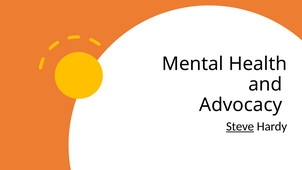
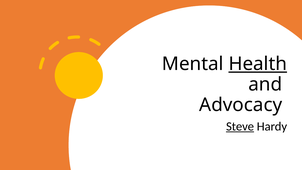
Health underline: none -> present
